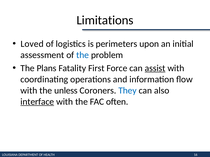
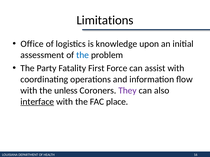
Loved: Loved -> Office
perimeters: perimeters -> knowledge
Plans: Plans -> Party
assist underline: present -> none
They colour: blue -> purple
often: often -> place
